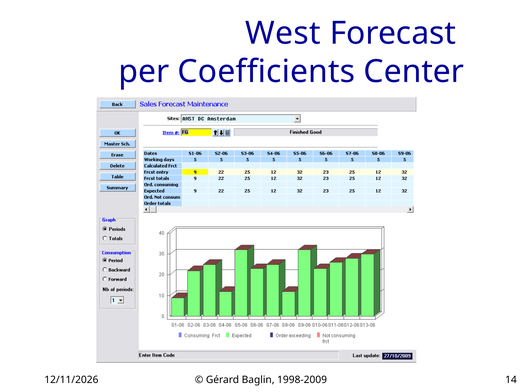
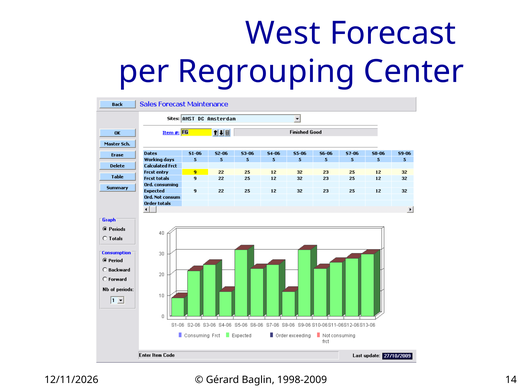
Coefficients: Coefficients -> Regrouping
